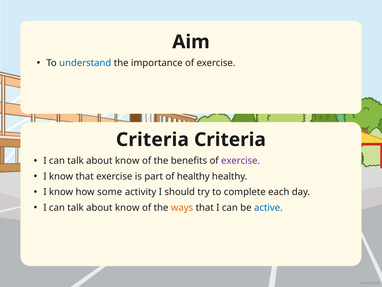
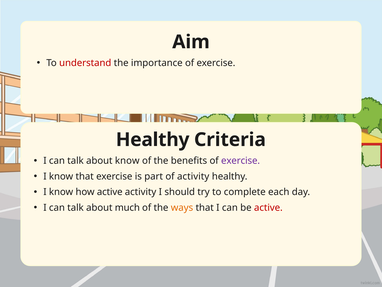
understand colour: blue -> red
Criteria at (152, 139): Criteria -> Healthy
of healthy: healthy -> activity
how some: some -> active
know at (127, 207): know -> much
active at (268, 207) colour: blue -> red
